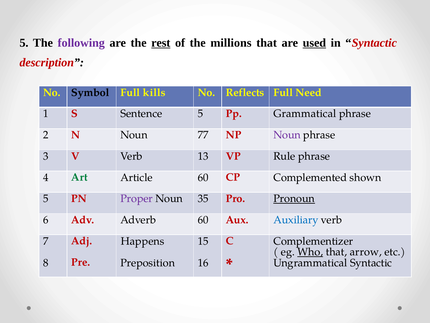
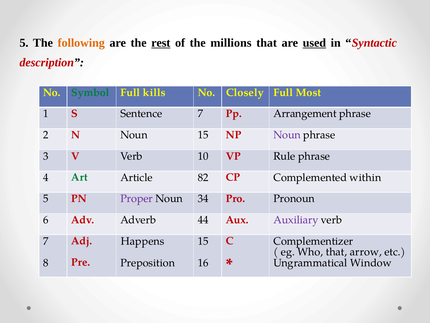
following colour: purple -> orange
Symbol colour: black -> green
Reflects: Reflects -> Closely
Need: Need -> Most
Sentence 5: 5 -> 7
Grammatical: Grammatical -> Arrangement
Noun 77: 77 -> 15
13: 13 -> 10
Article 60: 60 -> 82
shown: shown -> within
35: 35 -> 34
Pronoun underline: present -> none
Adverb 60: 60 -> 44
Auxiliary colour: blue -> purple
Who underline: present -> none
Ungrammatical Syntactic: Syntactic -> Window
